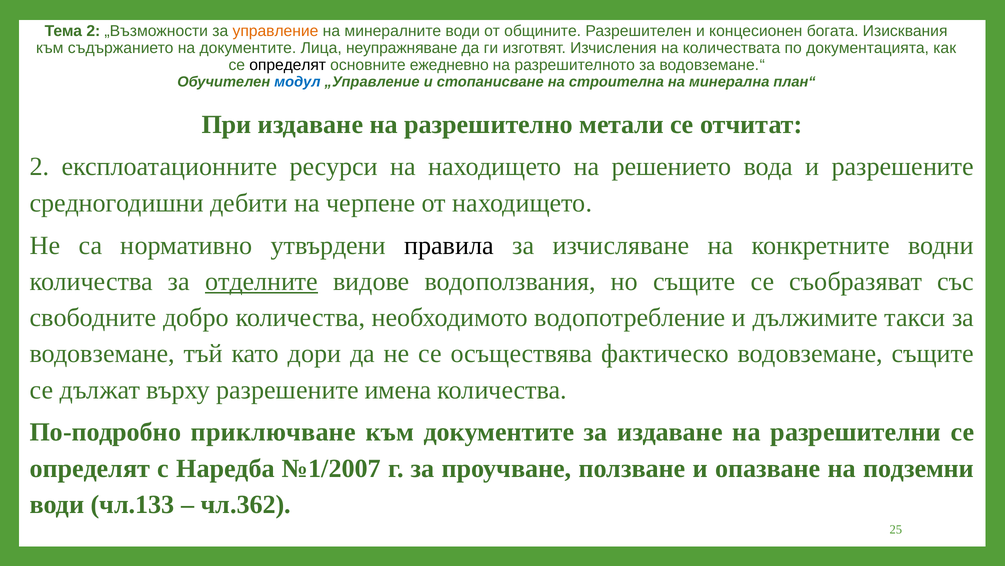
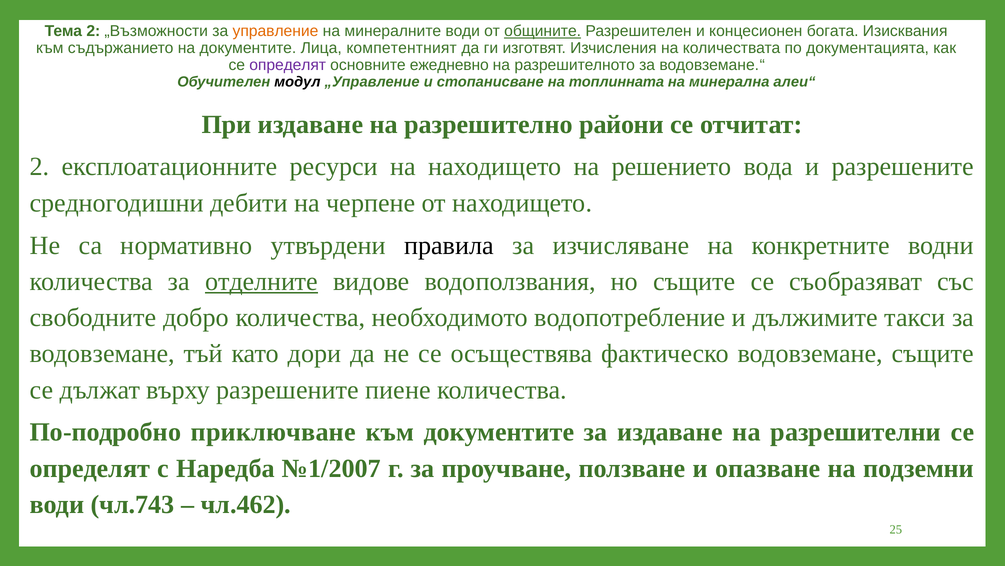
общините underline: none -> present
неупражняване: неупражняване -> компетентният
определят at (288, 65) colour: black -> purple
модул colour: blue -> black
строителна: строителна -> топлинната
план“: план“ -> алеи“
метали: метали -> райони
имена: имена -> пиене
чл.133: чл.133 -> чл.743
чл.362: чл.362 -> чл.462
